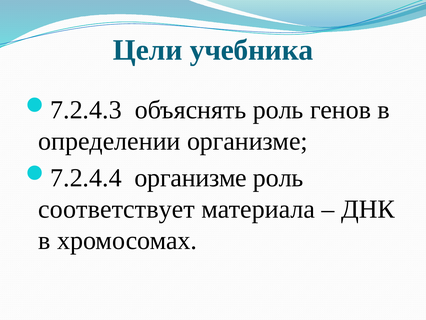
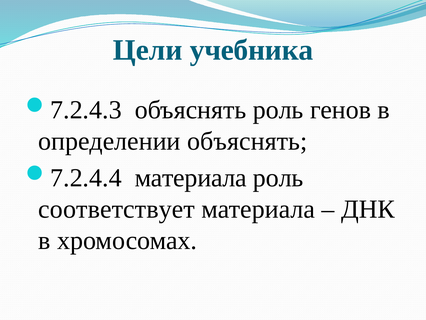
определении организме: организме -> объяснять
организме at (191, 177): организме -> материала
